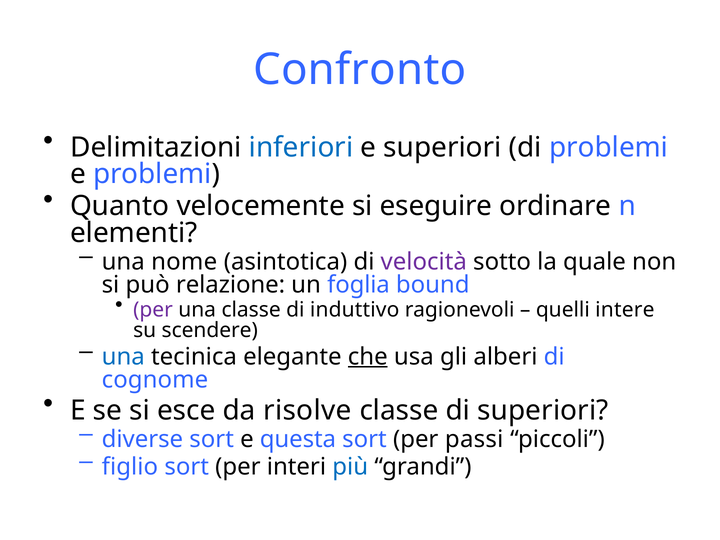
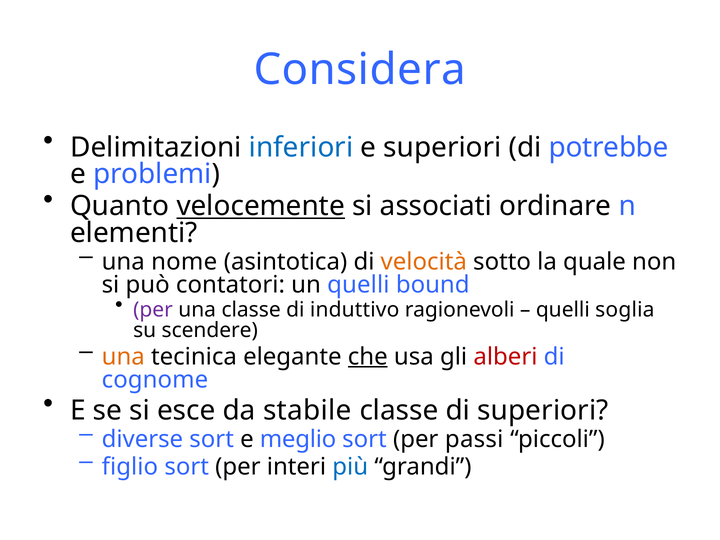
Confronto: Confronto -> Considera
di problemi: problemi -> potrebbe
velocemente underline: none -> present
eseguire: eseguire -> associati
velocità colour: purple -> orange
relazione: relazione -> contatori
un foglia: foglia -> quelli
intere: intere -> soglia
una at (123, 357) colour: blue -> orange
alberi colour: black -> red
risolve: risolve -> stabile
questa: questa -> meglio
